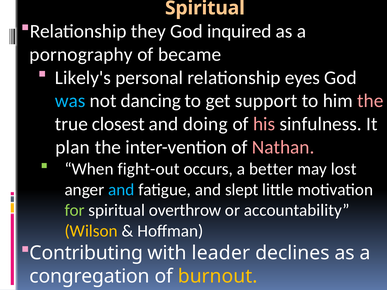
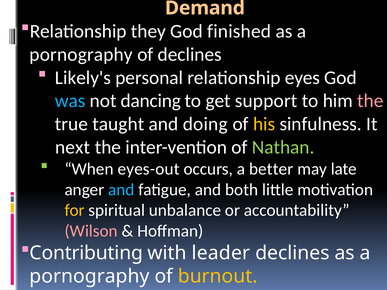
Spiritual at (205, 8): Spiritual -> Demand
inquired: inquired -> finished
of became: became -> declines
closest: closest -> taught
his colour: pink -> yellow
plan: plan -> next
Nathan colour: pink -> light green
fight-out: fight-out -> eyes-out
lost: lost -> late
slept: slept -> both
for colour: light green -> yellow
overthrow: overthrow -> unbalance
Wilson colour: yellow -> pink
congregation at (90, 276): congregation -> pornography
